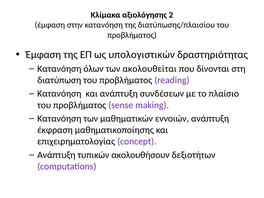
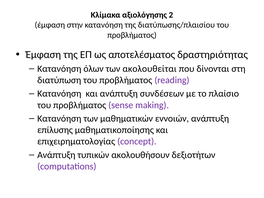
υπολογιστικών: υπολογιστικών -> αποτελέσματος
έκφραση: έκφραση -> επίλυσης
